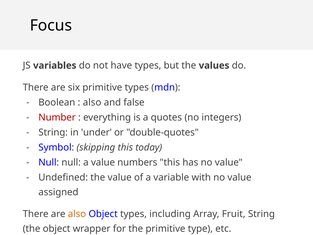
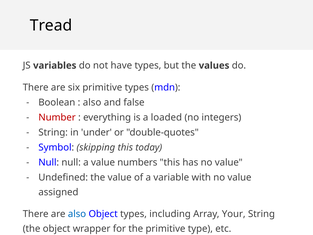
Focus: Focus -> Tread
quotes: quotes -> loaded
also at (77, 214) colour: orange -> blue
Fruit: Fruit -> Your
